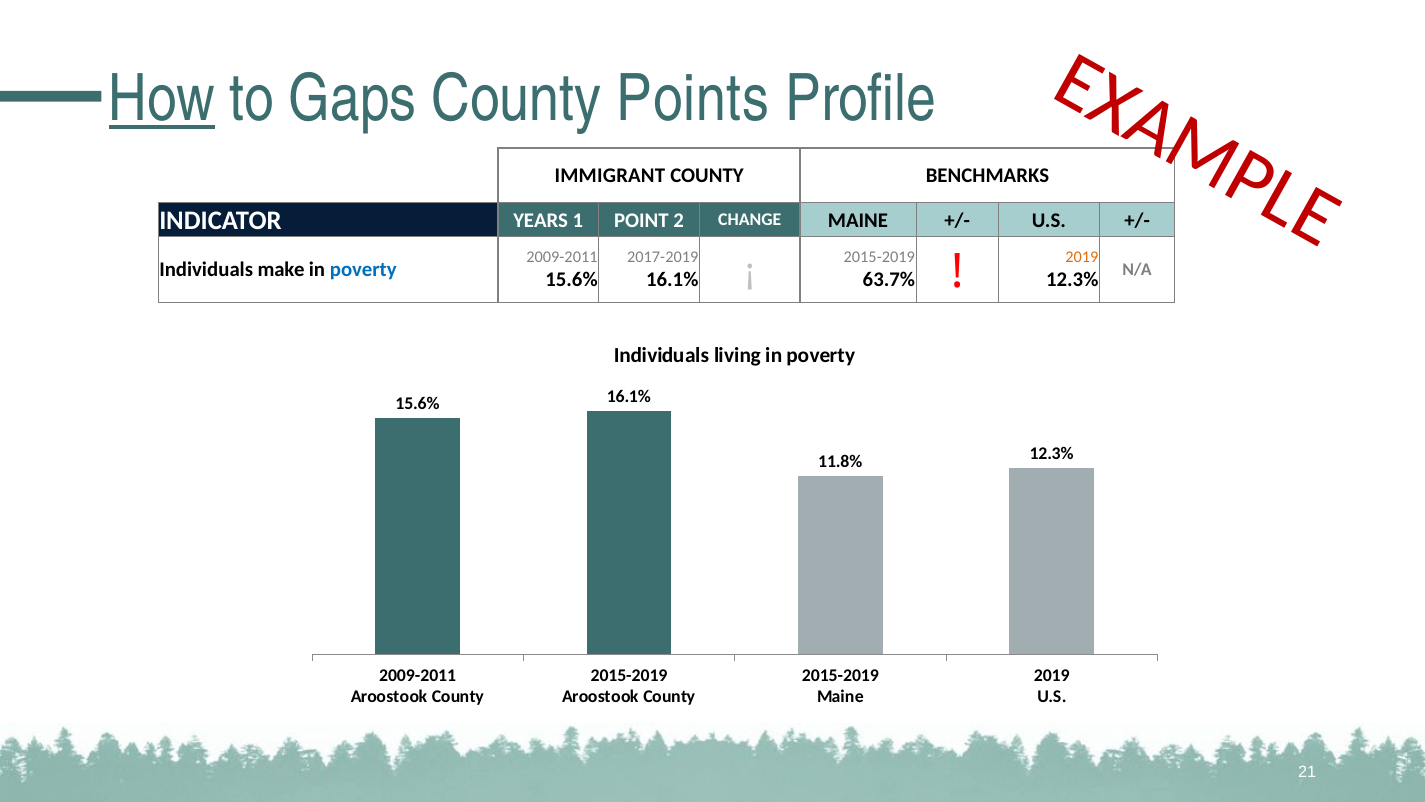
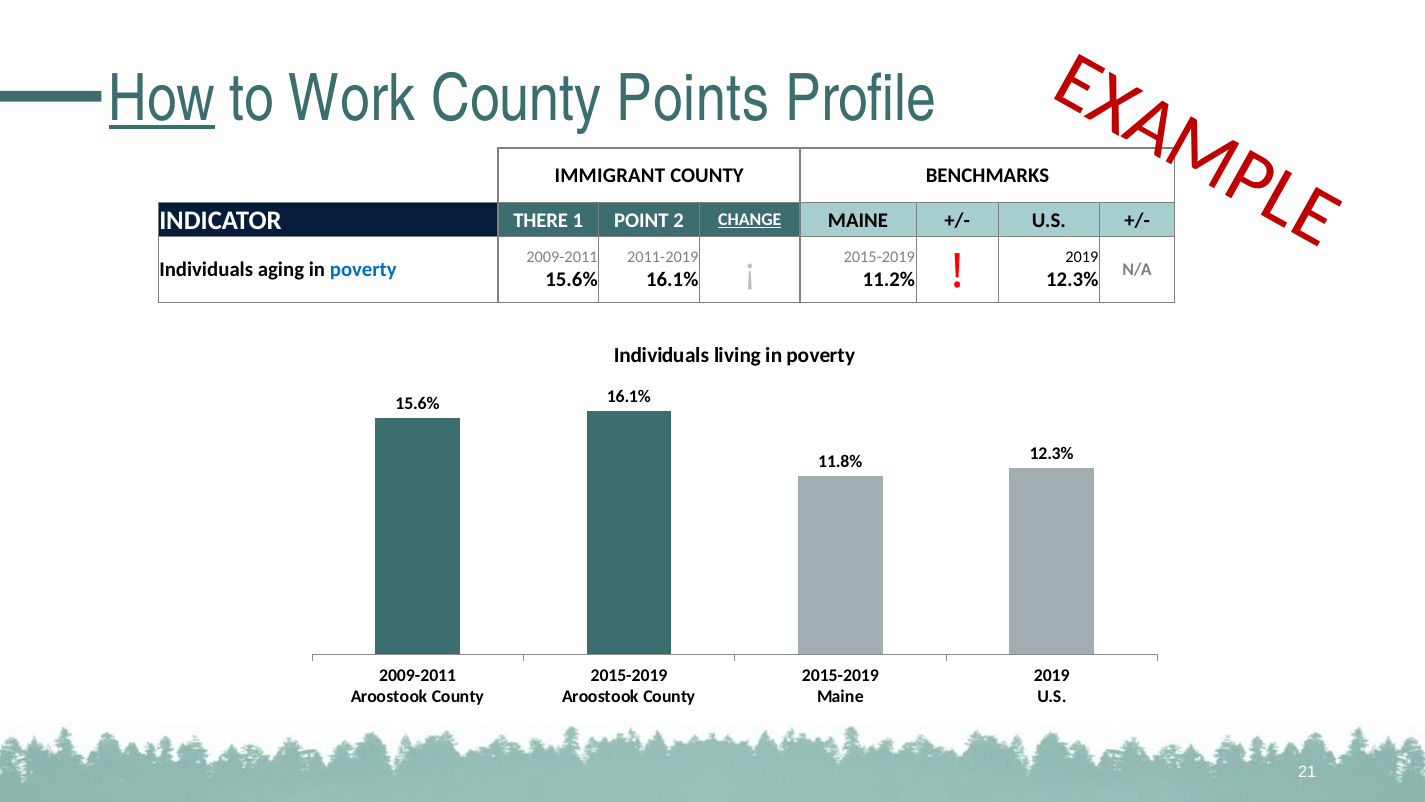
Gaps: Gaps -> Work
YEARS: YEARS -> THERE
CHANGE underline: none -> present
2017-2019: 2017-2019 -> 2011-2019
2019 at (1082, 257) colour: orange -> black
make: make -> aging
63.7%: 63.7% -> 11.2%
